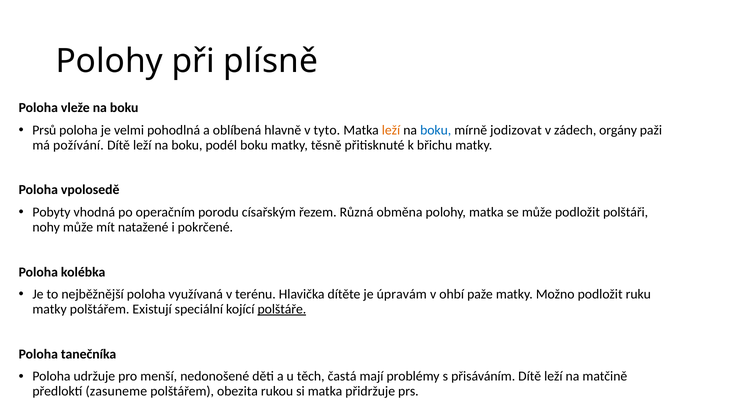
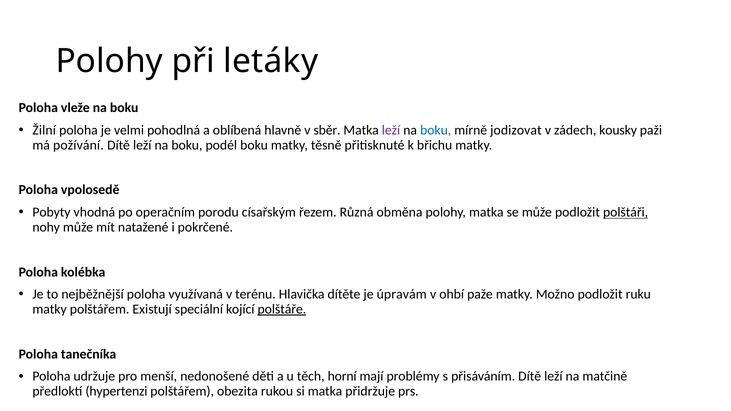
plísně: plísně -> letáky
Prsů: Prsů -> Žilní
tyto: tyto -> sběr
leží at (391, 130) colour: orange -> purple
orgány: orgány -> kousky
polštáři underline: none -> present
častá: častá -> horní
zasuneme: zasuneme -> hypertenzi
